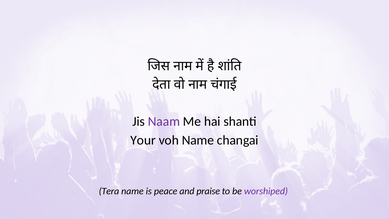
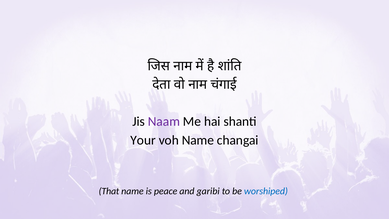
Tera: Tera -> That
praise: praise -> garibi
worshiped colour: purple -> blue
